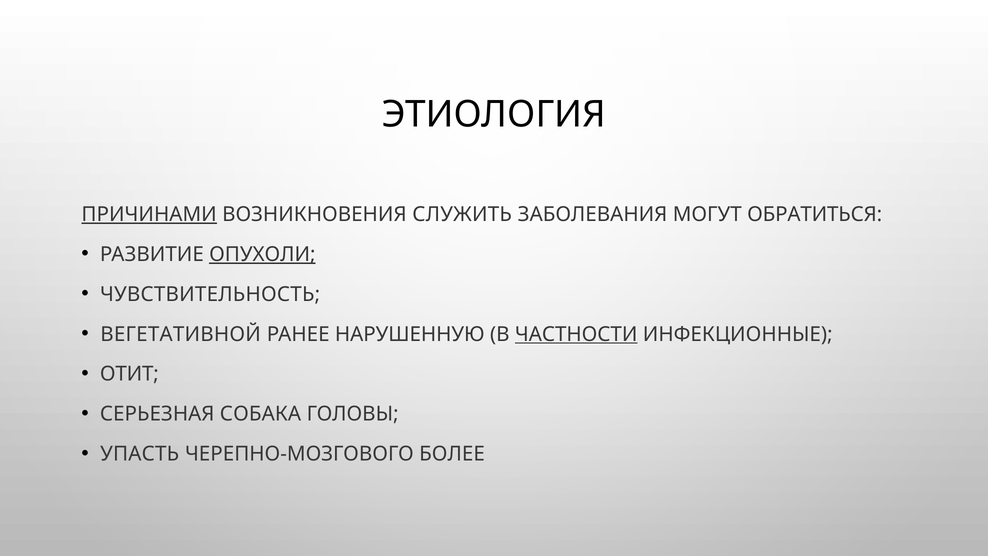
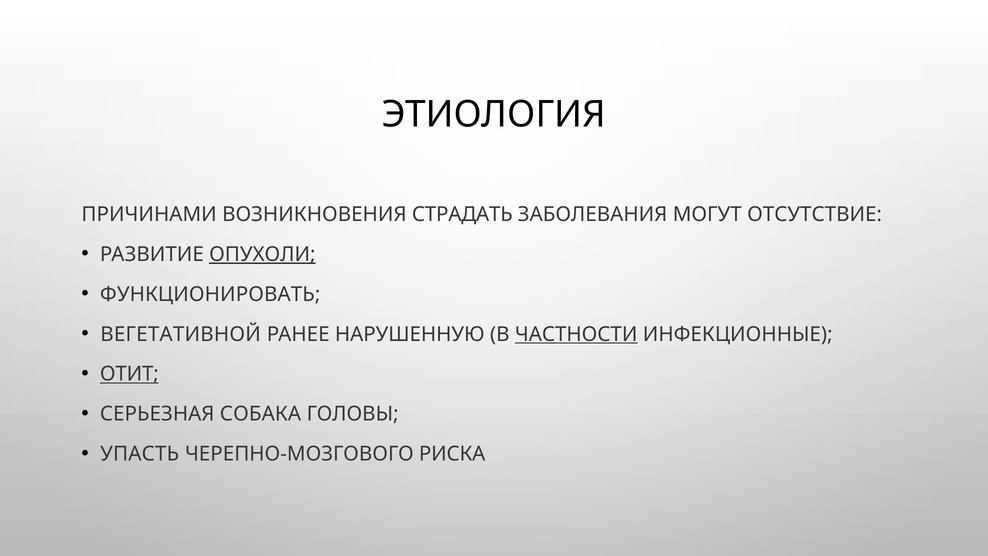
ПРИЧИНАМИ underline: present -> none
СЛУЖИТЬ: СЛУЖИТЬ -> СТРАДАТЬ
ОБРАТИТЬСЯ: ОБРАТИТЬСЯ -> ОТСУТСТВИЕ
ЧУВСТВИТЕЛЬНОСТЬ: ЧУВСТВИТЕЛЬНОСТЬ -> ФУНКЦИОНИРОВАТЬ
ОТИТ underline: none -> present
БОЛЕЕ: БОЛЕЕ -> РИСКА
